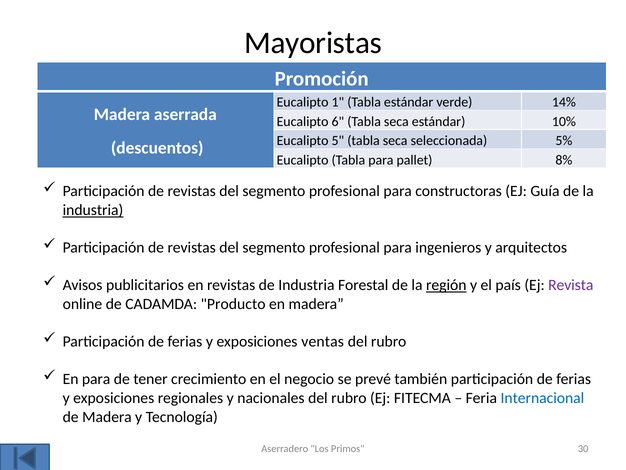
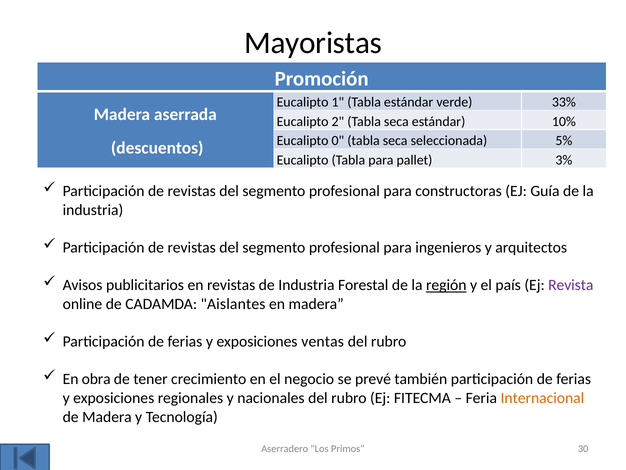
14%: 14% -> 33%
6: 6 -> 2
5: 5 -> 0
8%: 8% -> 3%
industria at (93, 210) underline: present -> none
Producto: Producto -> Aislantes
En para: para -> obra
Internacional colour: blue -> orange
